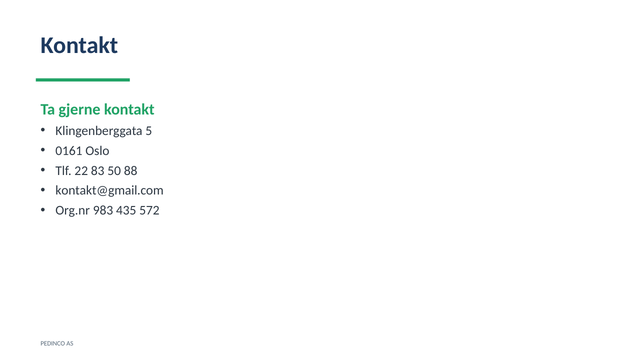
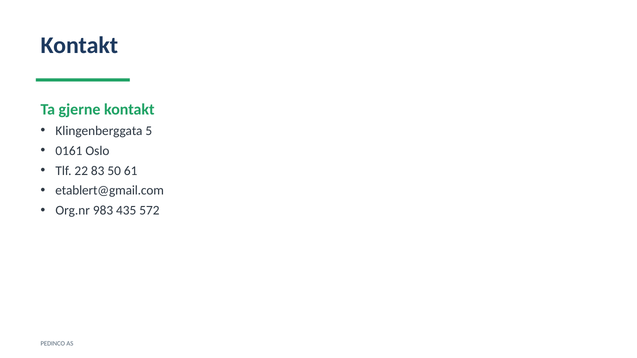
88: 88 -> 61
kontakt@gmail.com: kontakt@gmail.com -> etablert@gmail.com
